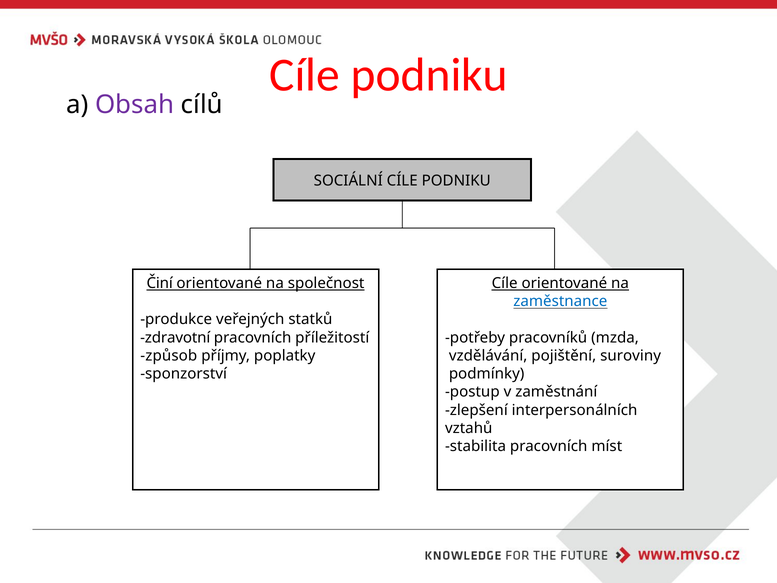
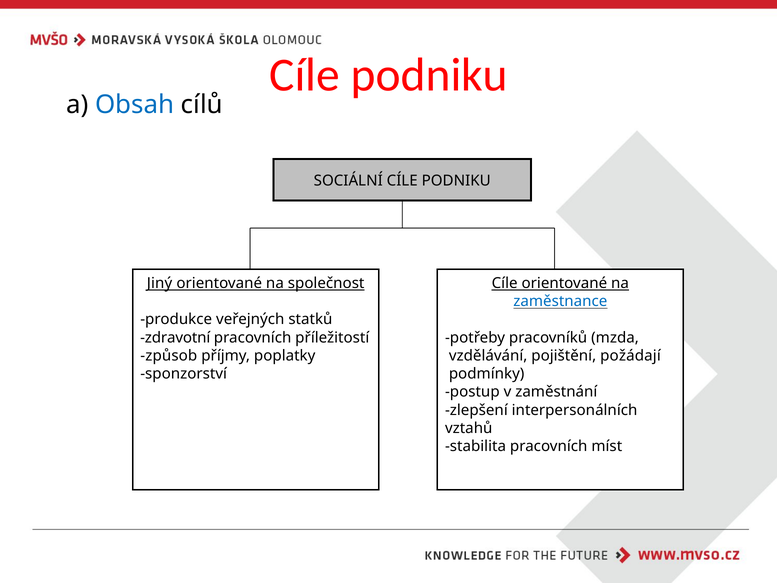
Obsah colour: purple -> blue
Činí: Činí -> Jiný
suroviny: suroviny -> požádají
